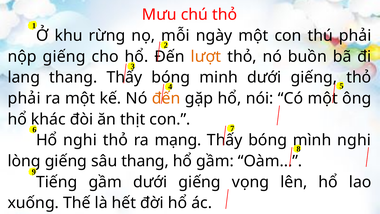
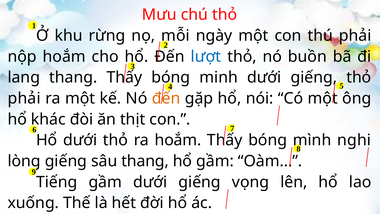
nộp giếng: giếng -> hoắm
lượt colour: orange -> blue
Hổ nghi: nghi -> dưới
ra mạng: mạng -> hoắm
